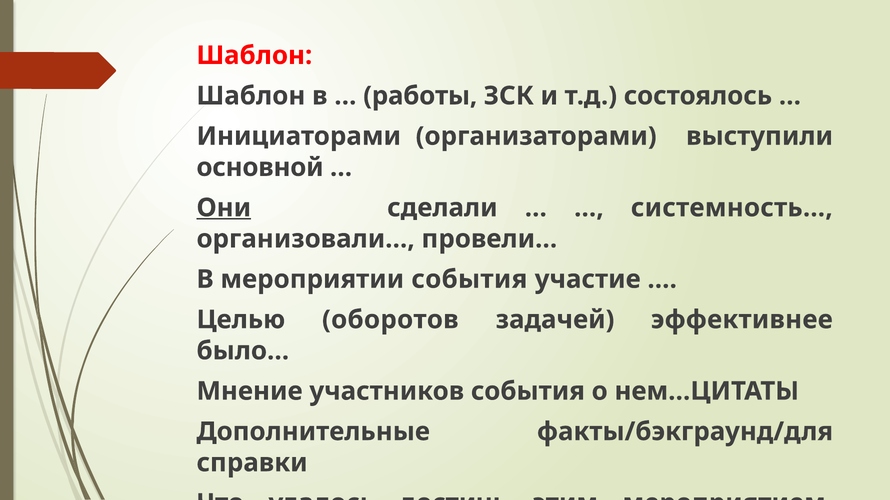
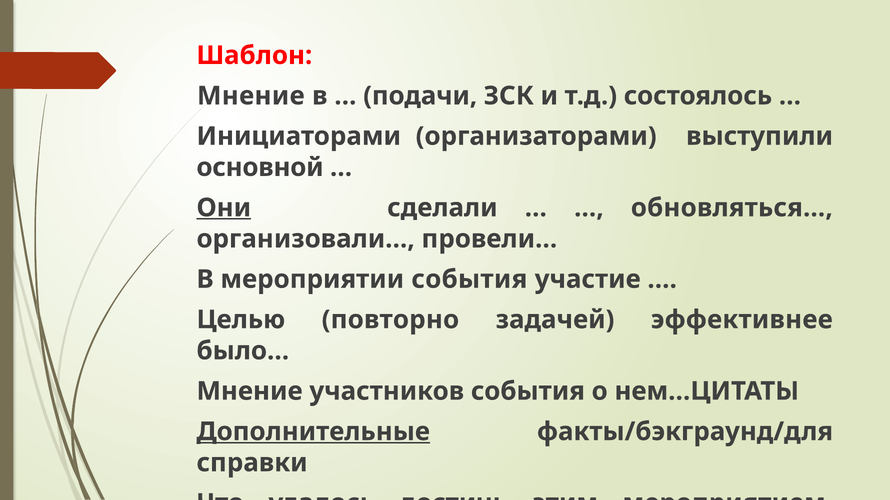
Шаблон at (251, 96): Шаблон -> Мнение
работы: работы -> подачи
системность…: системность… -> обновляться…
оборотов: оборотов -> повторно
Дополнительные underline: none -> present
